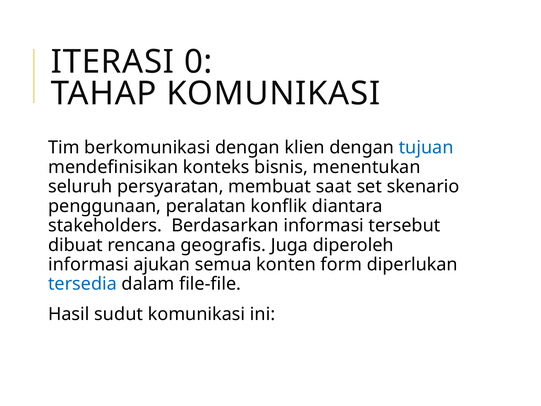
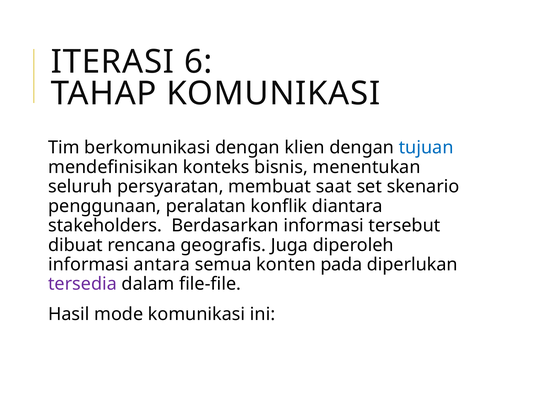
0: 0 -> 6
ajukan: ajukan -> antara
form: form -> pada
tersedia colour: blue -> purple
sudut: sudut -> mode
